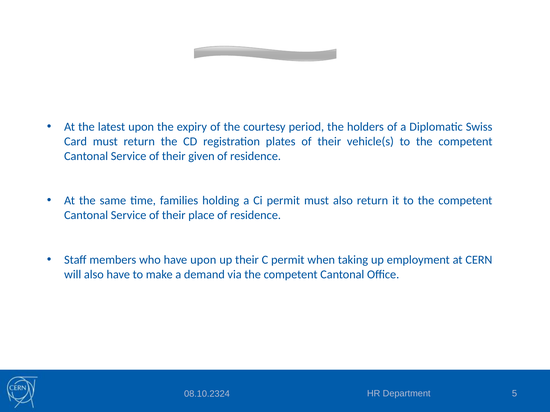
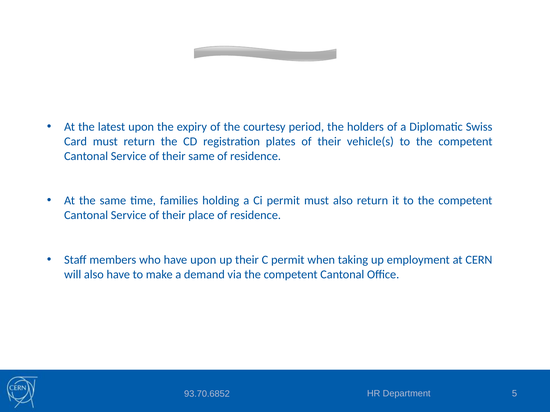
their given: given -> same
08.10.2324: 08.10.2324 -> 93.70.6852
